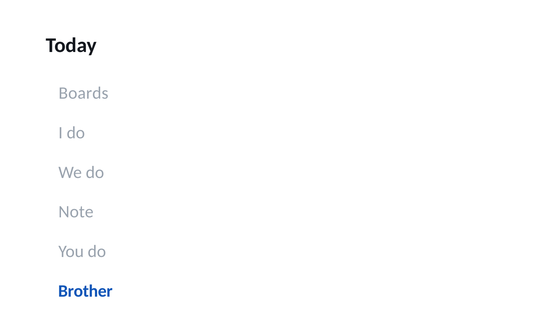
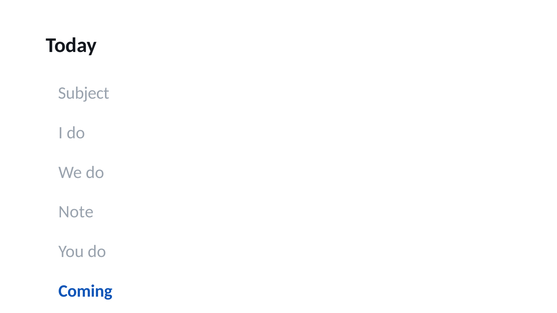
Boards: Boards -> Subject
Brother: Brother -> Coming
